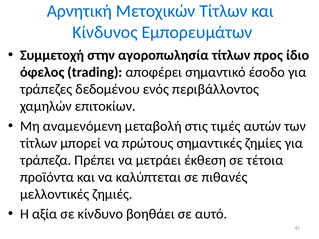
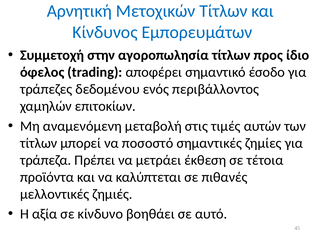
πρώτους: πρώτους -> ποσοστό
